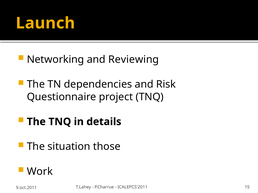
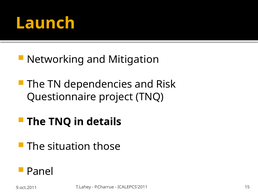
Reviewing: Reviewing -> Mitigation
Work: Work -> Panel
